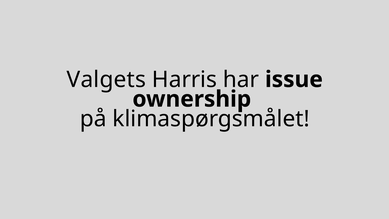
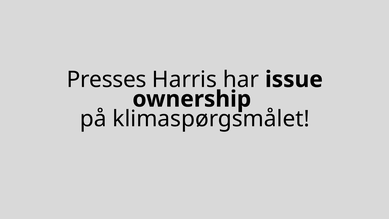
Valgets: Valgets -> Presses
